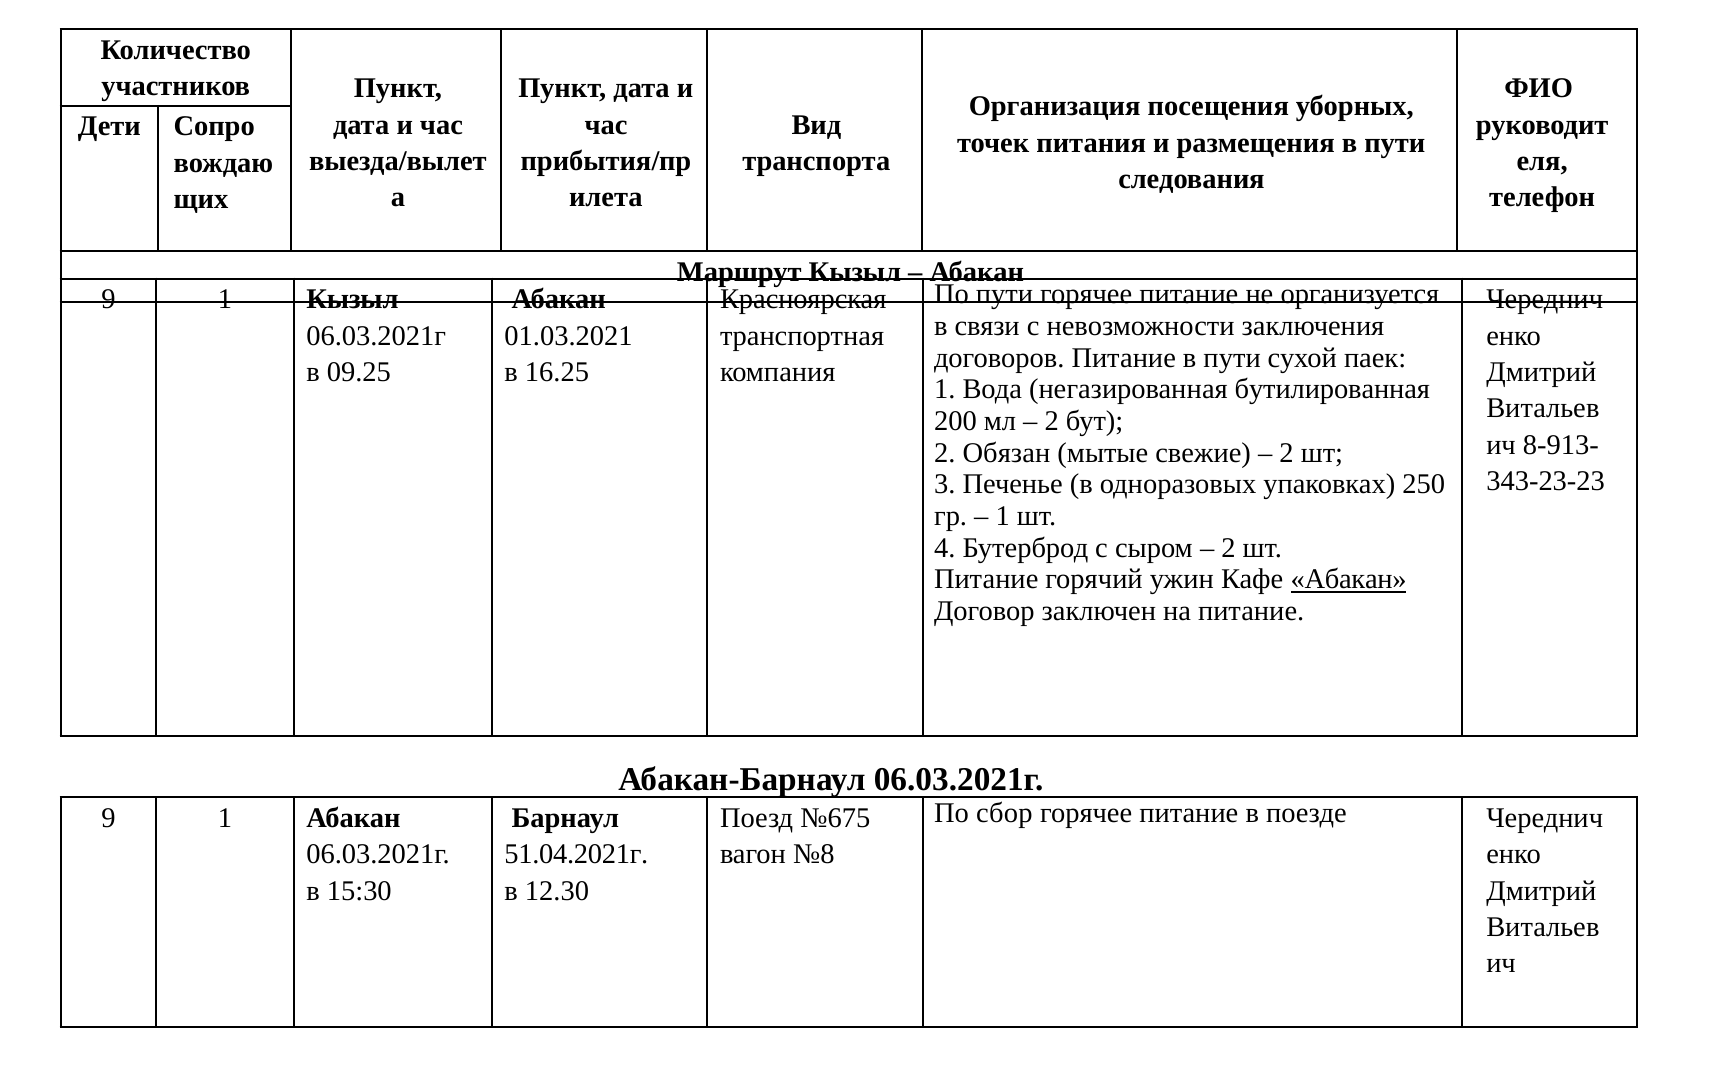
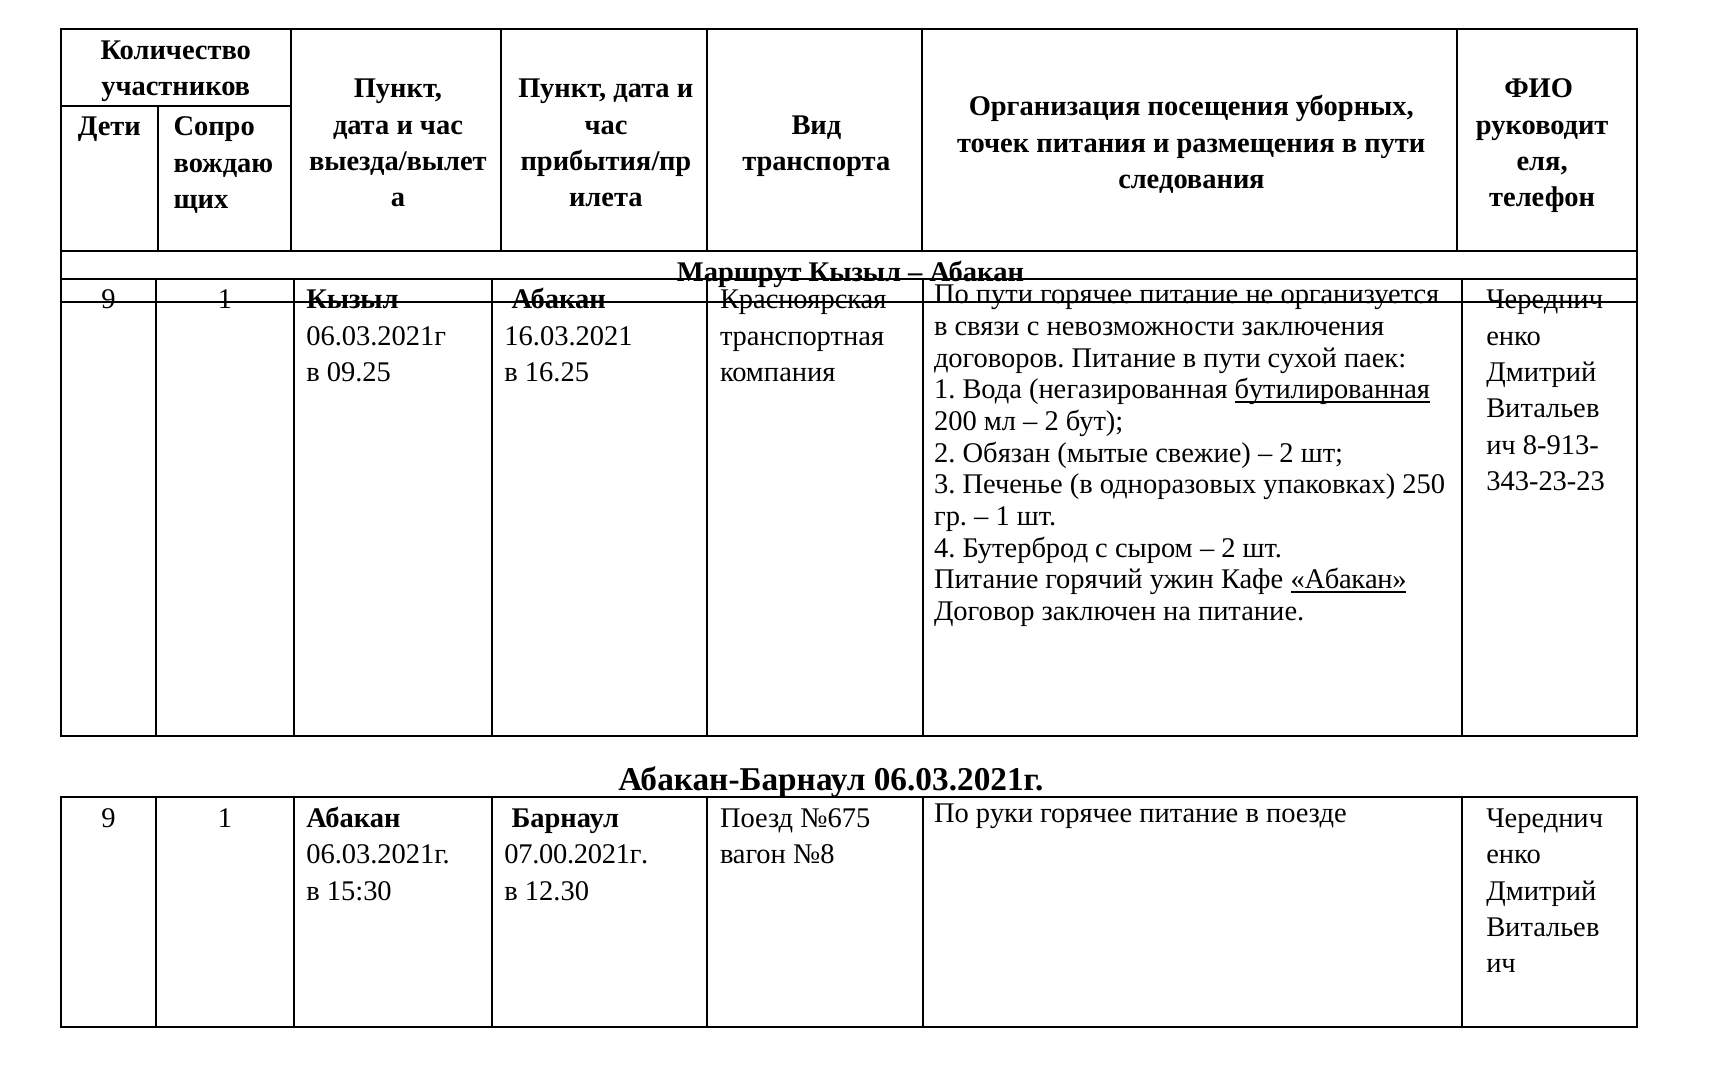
01.03.2021: 01.03.2021 -> 16.03.2021
бутилированная underline: none -> present
сбор: сбор -> руки
51.04.2021г: 51.04.2021г -> 07.00.2021г
